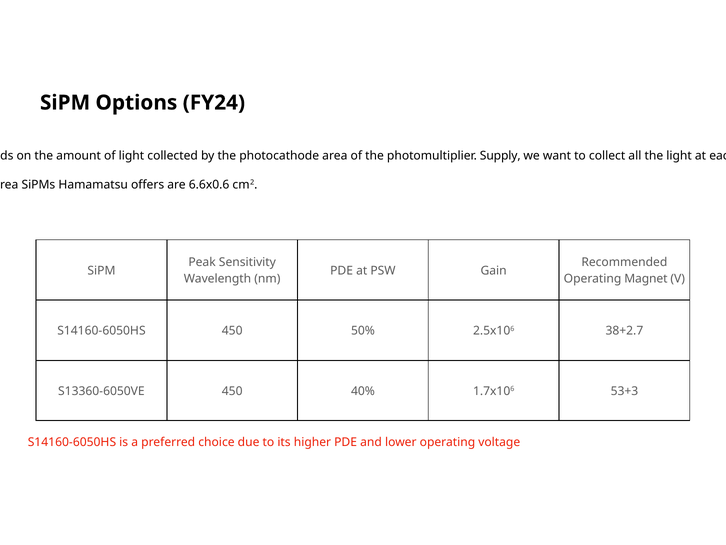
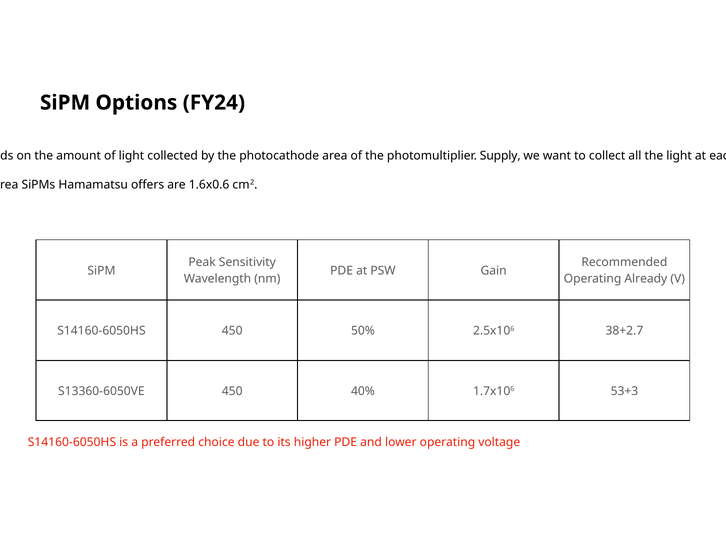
6.6x0.6: 6.6x0.6 -> 1.6x0.6
Magnet: Magnet -> Already
